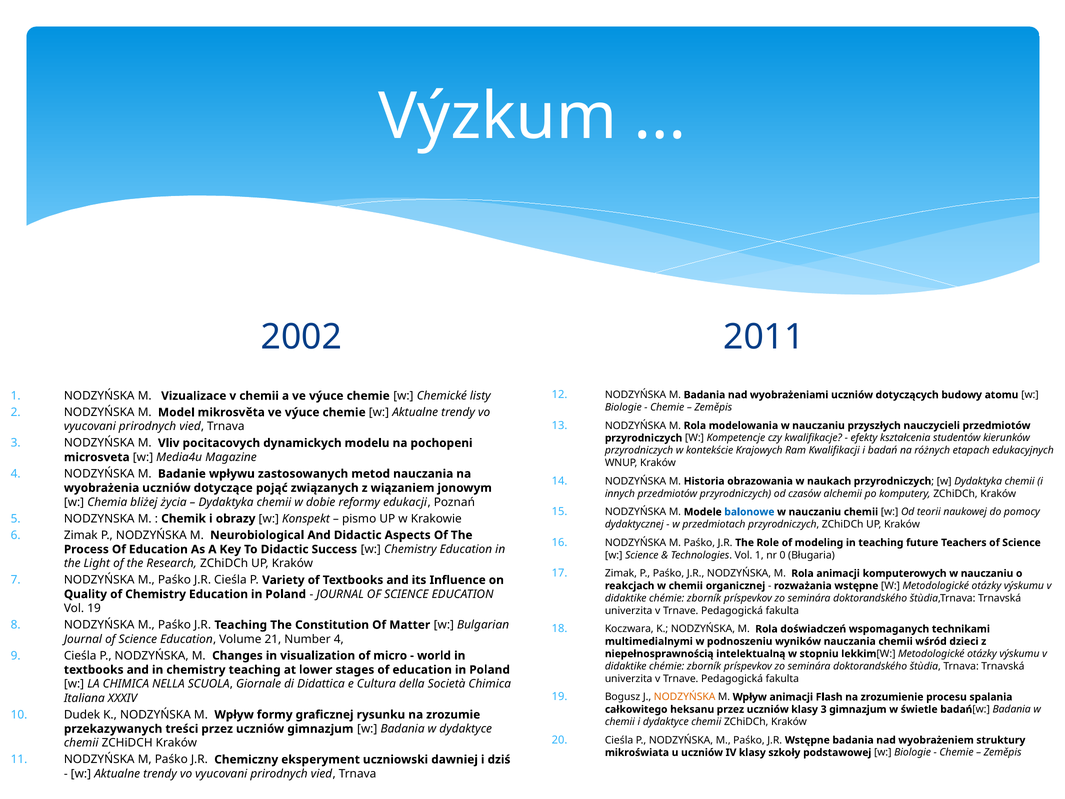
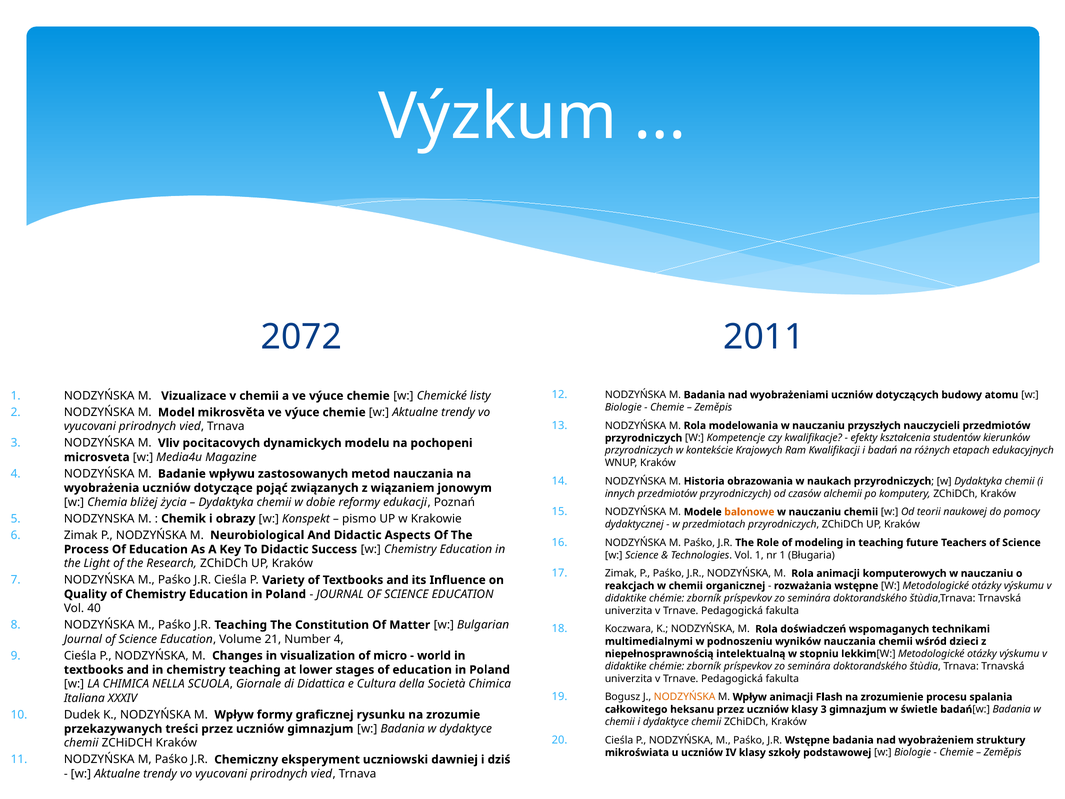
2002: 2002 -> 2072
balonowe colour: blue -> orange
nr 0: 0 -> 1
Vol 19: 19 -> 40
